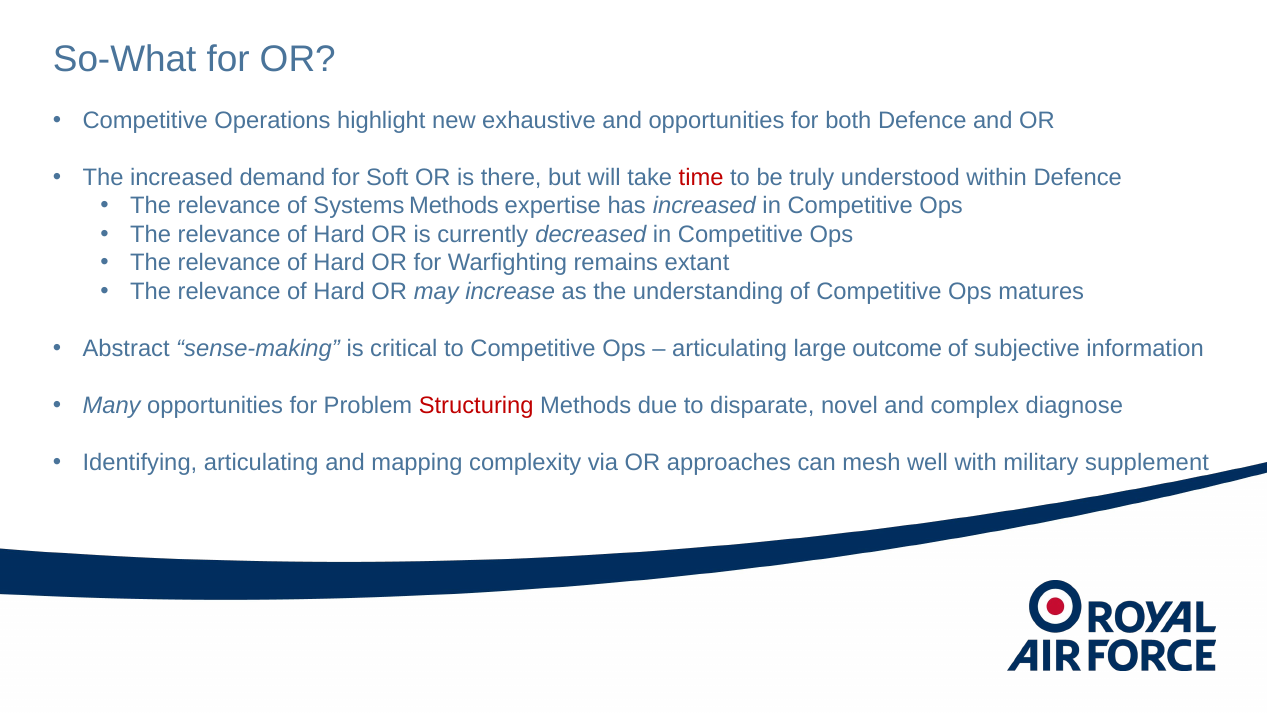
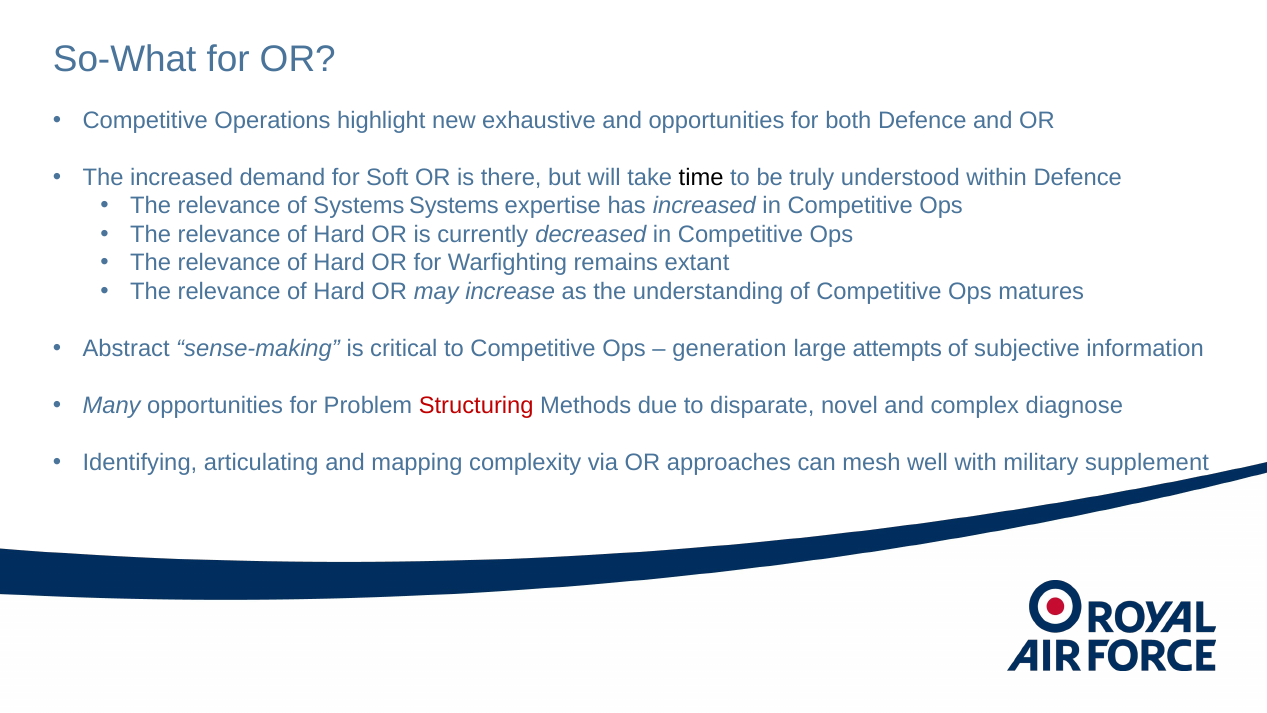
time colour: red -> black
Systems Methods: Methods -> Systems
articulating at (730, 349): articulating -> generation
outcome: outcome -> attempts
